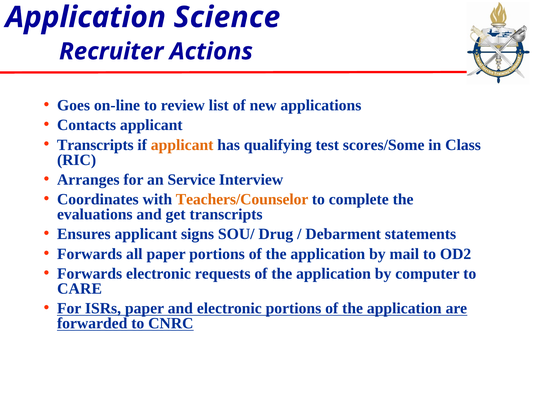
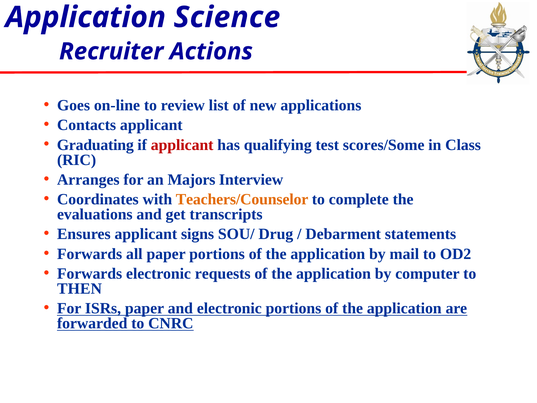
Transcripts at (95, 145): Transcripts -> Graduating
applicant at (182, 145) colour: orange -> red
Service: Service -> Majors
CARE: CARE -> THEN
